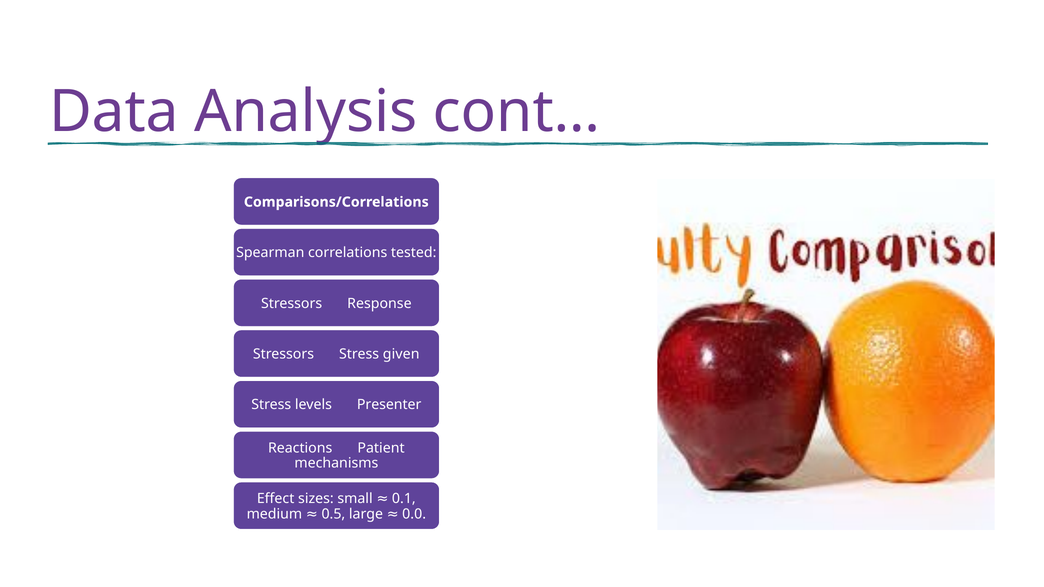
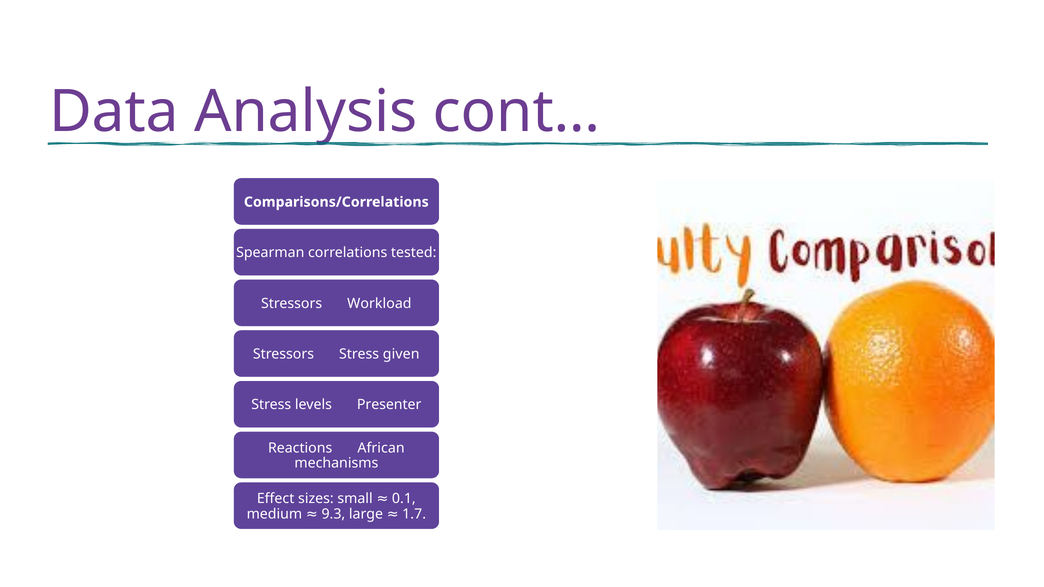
Response: Response -> Workload
Patient: Patient -> African
0.5: 0.5 -> 9.3
0.0: 0.0 -> 1.7
